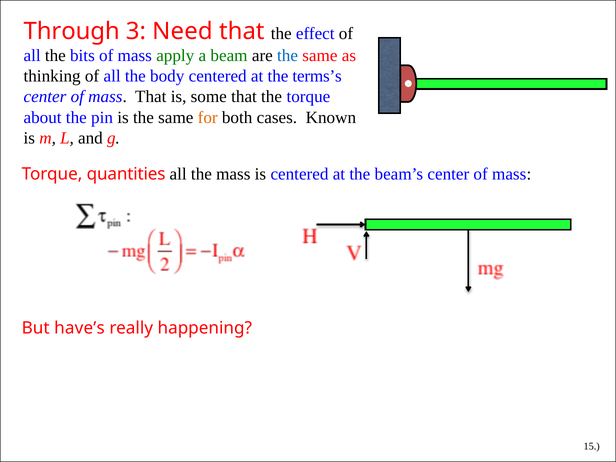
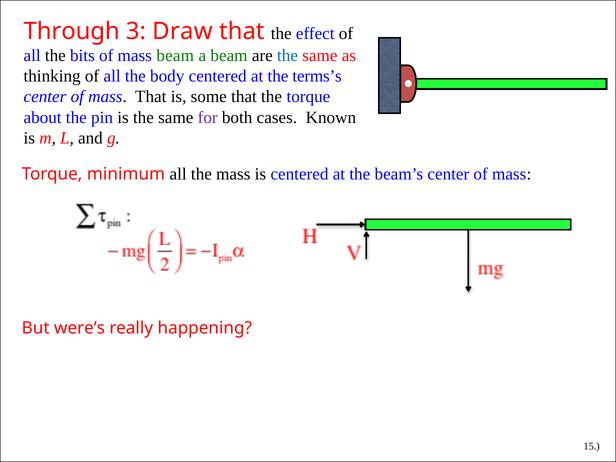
Need: Need -> Draw
mass apply: apply -> beam
for colour: orange -> purple
quantities: quantities -> minimum
have’s: have’s -> were’s
